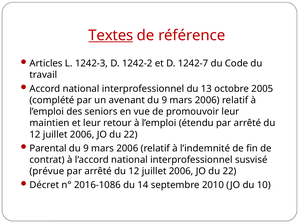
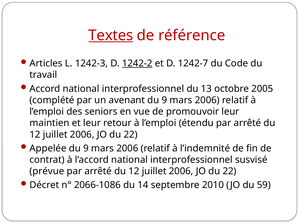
1242-2 underline: none -> present
Parental: Parental -> Appelée
2016-1086: 2016-1086 -> 2066-1086
10: 10 -> 59
